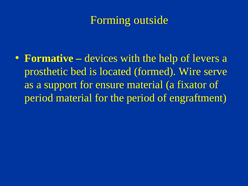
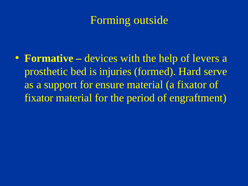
located: located -> injuries
Wire: Wire -> Hard
period at (39, 98): period -> fixator
